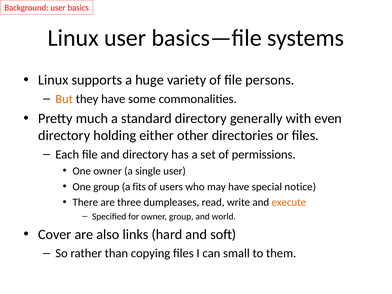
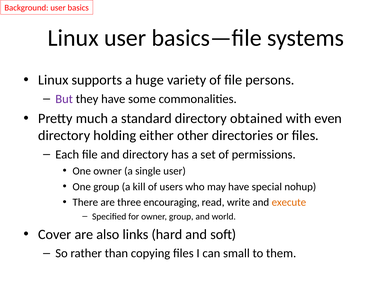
But colour: orange -> purple
generally: generally -> obtained
fits: fits -> kill
notice: notice -> nohup
dumpleases: dumpleases -> encouraging
